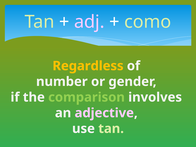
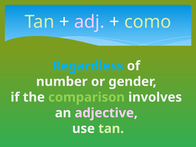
Regardless colour: yellow -> light blue
